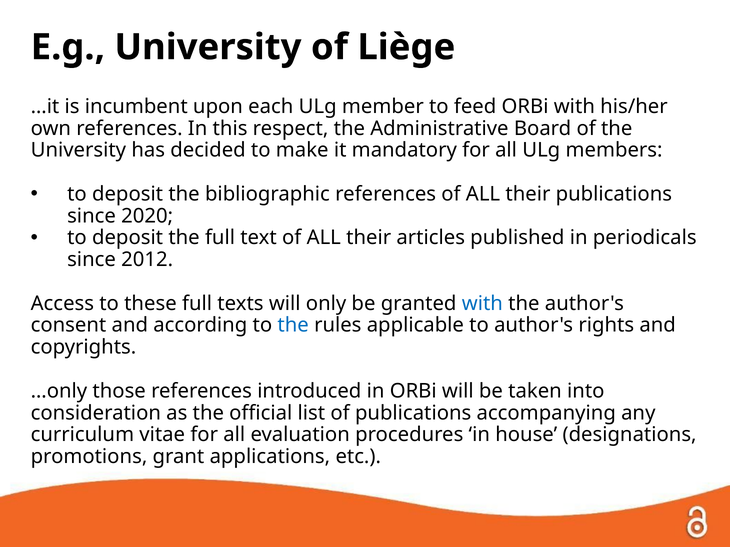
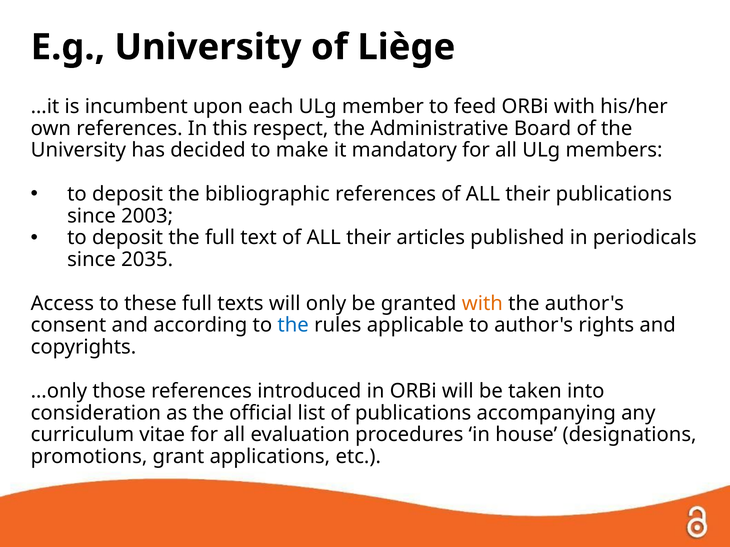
2020: 2020 -> 2003
2012: 2012 -> 2035
with at (482, 304) colour: blue -> orange
